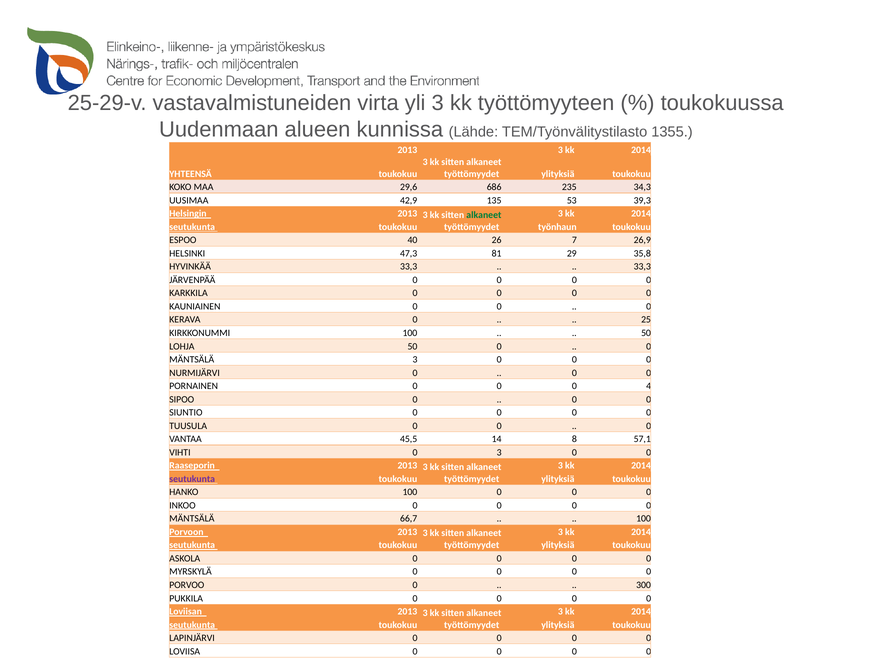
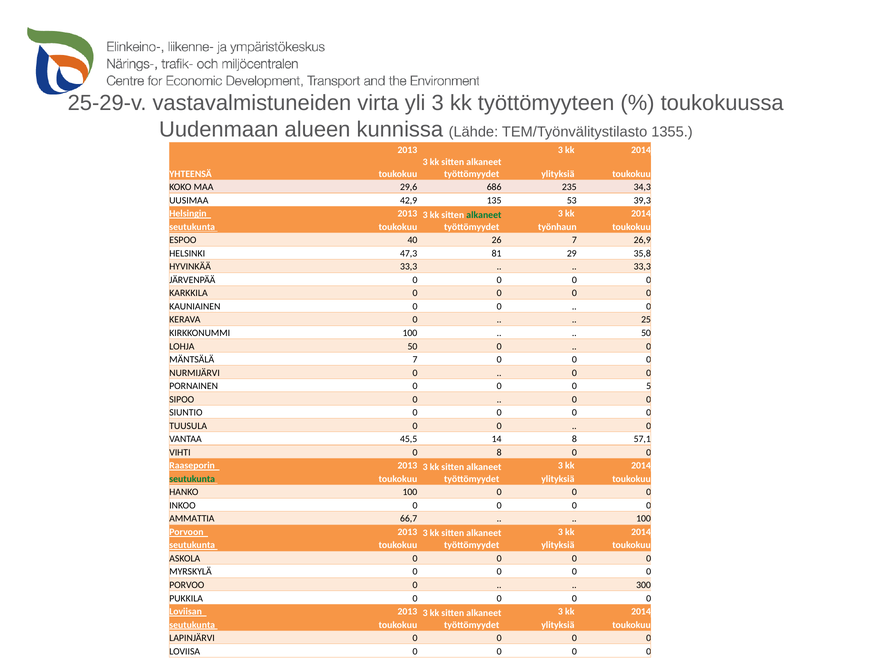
MÄNTSÄLÄ 3: 3 -> 7
4: 4 -> 5
0 3: 3 -> 8
seutukunta at (192, 479) colour: purple -> green
MÄNTSÄLÄ at (192, 519): MÄNTSÄLÄ -> AMMATTIA
